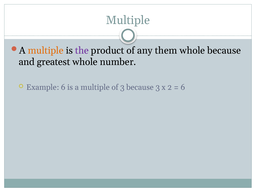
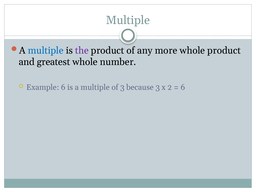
multiple at (46, 50) colour: orange -> blue
them: them -> more
whole because: because -> product
